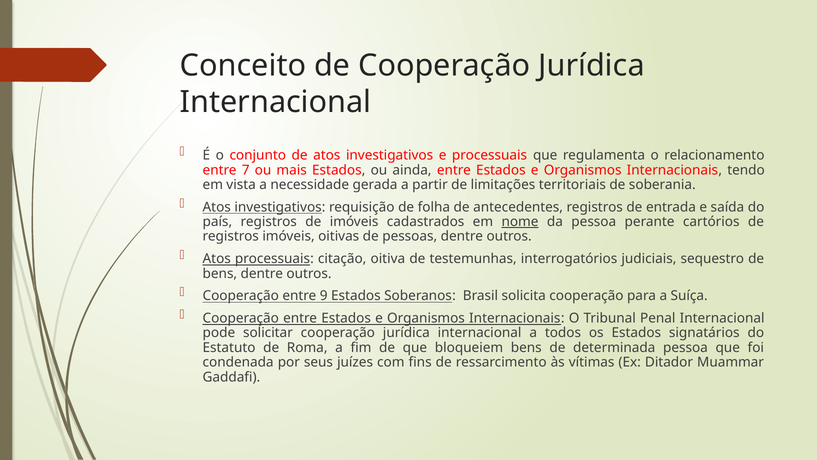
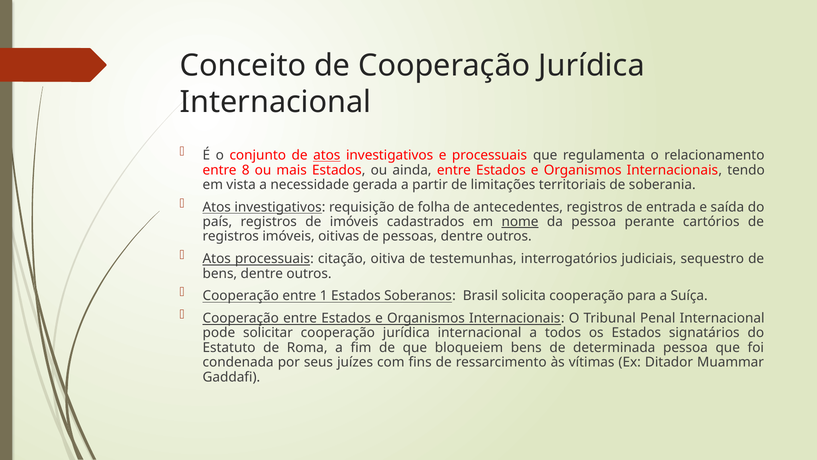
atos at (327, 155) underline: none -> present
7: 7 -> 8
9: 9 -> 1
